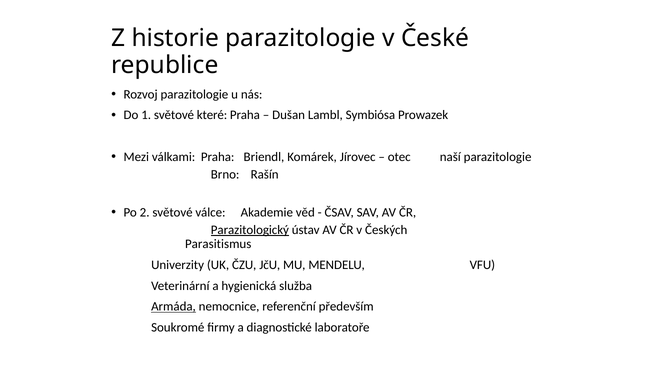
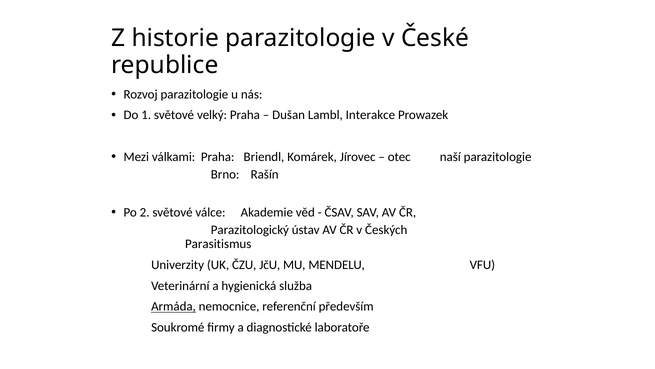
které: které -> velký
Symbiósa: Symbiósa -> Interakce
Parazitologický underline: present -> none
